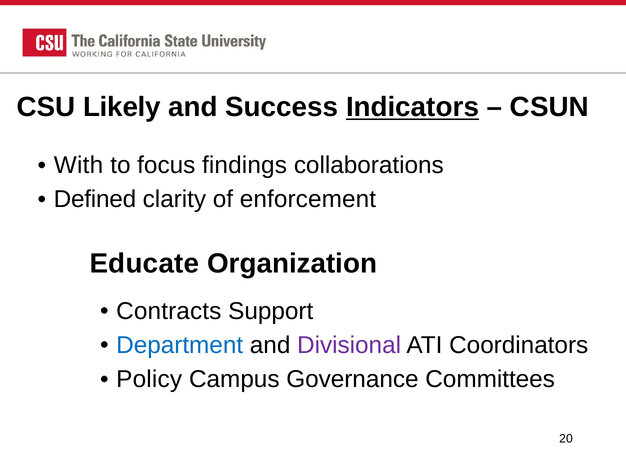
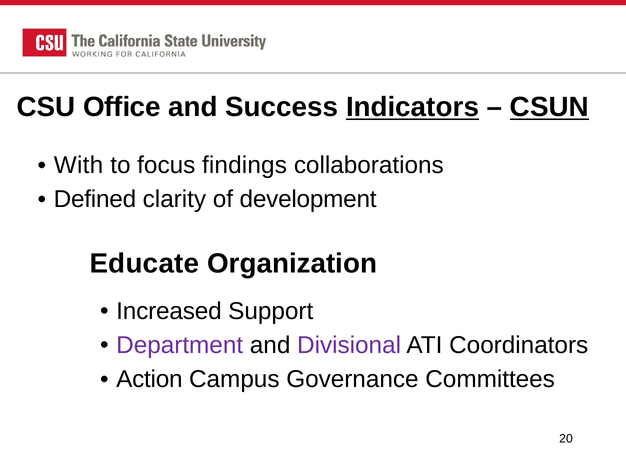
Likely: Likely -> Office
CSUN underline: none -> present
enforcement: enforcement -> development
Contracts: Contracts -> Increased
Department colour: blue -> purple
Policy: Policy -> Action
